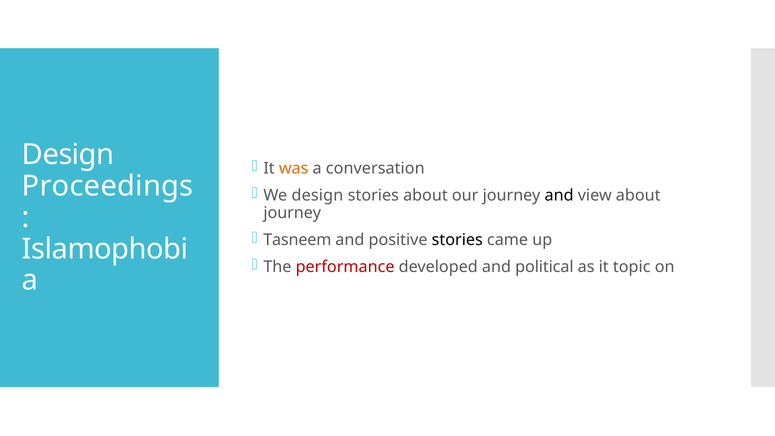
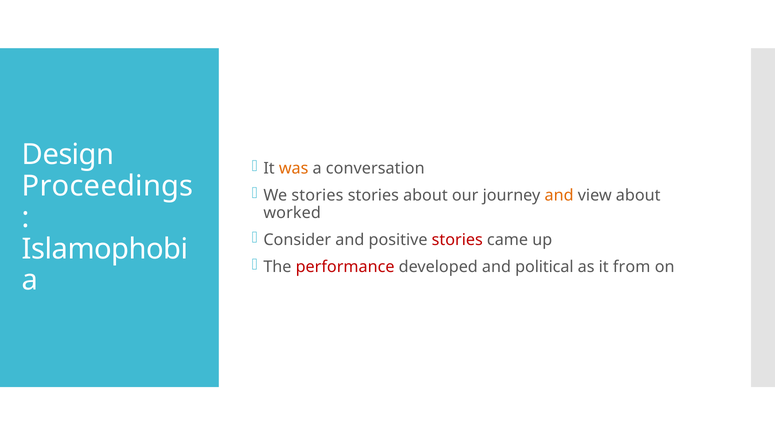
We design: design -> stories
and at (559, 195) colour: black -> orange
journey at (292, 213): journey -> worked
Tasneem: Tasneem -> Consider
stories at (457, 240) colour: black -> red
topic: topic -> from
